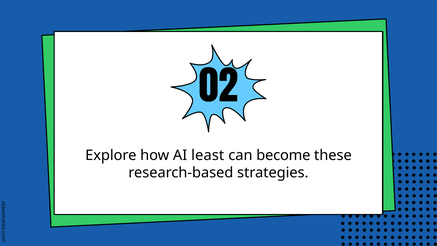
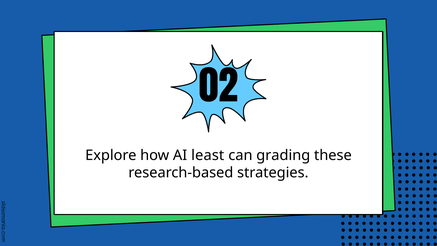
become: become -> grading
